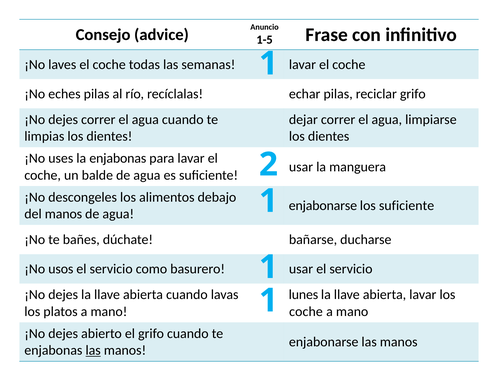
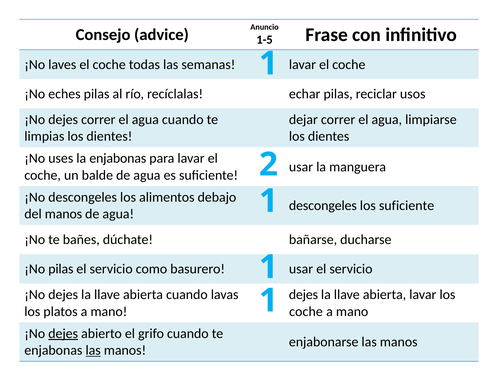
reciclar grifo: grifo -> usos
enjabonarse at (323, 206): enjabonarse -> descongeles
¡No usos: usos -> pilas
lunes at (303, 295): lunes -> dejes
dejes at (63, 334) underline: none -> present
